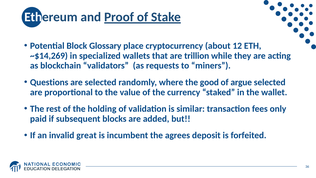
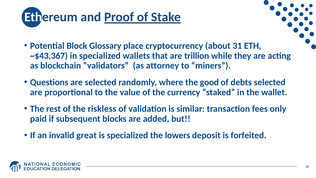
12: 12 -> 31
~$14,269: ~$14,269 -> ~$43,367
requests: requests -> attorney
argue: argue -> debts
holding: holding -> riskless
is incumbent: incumbent -> specialized
agrees: agrees -> lowers
